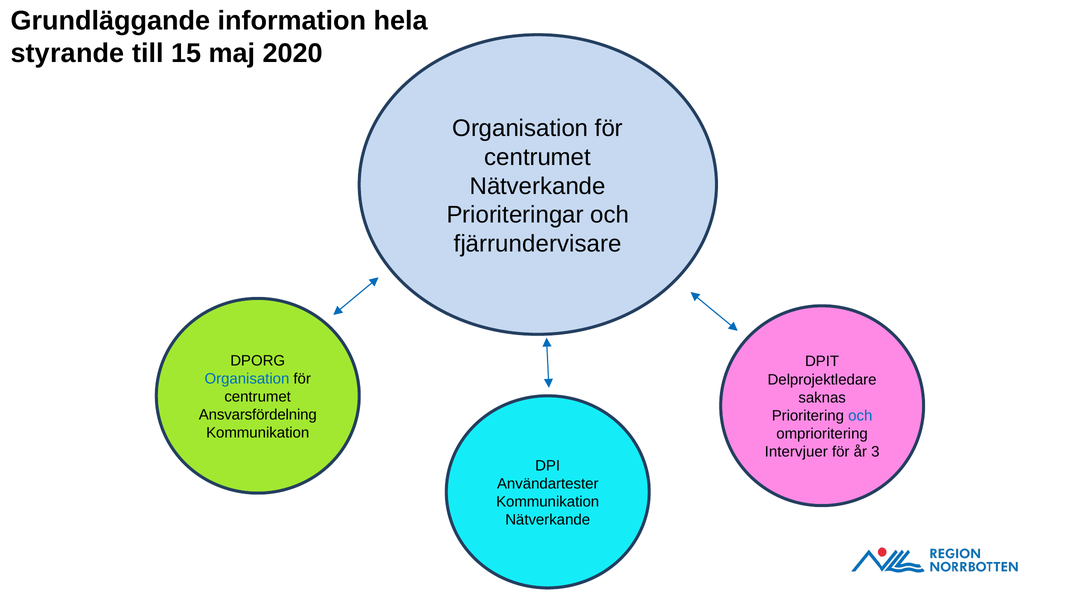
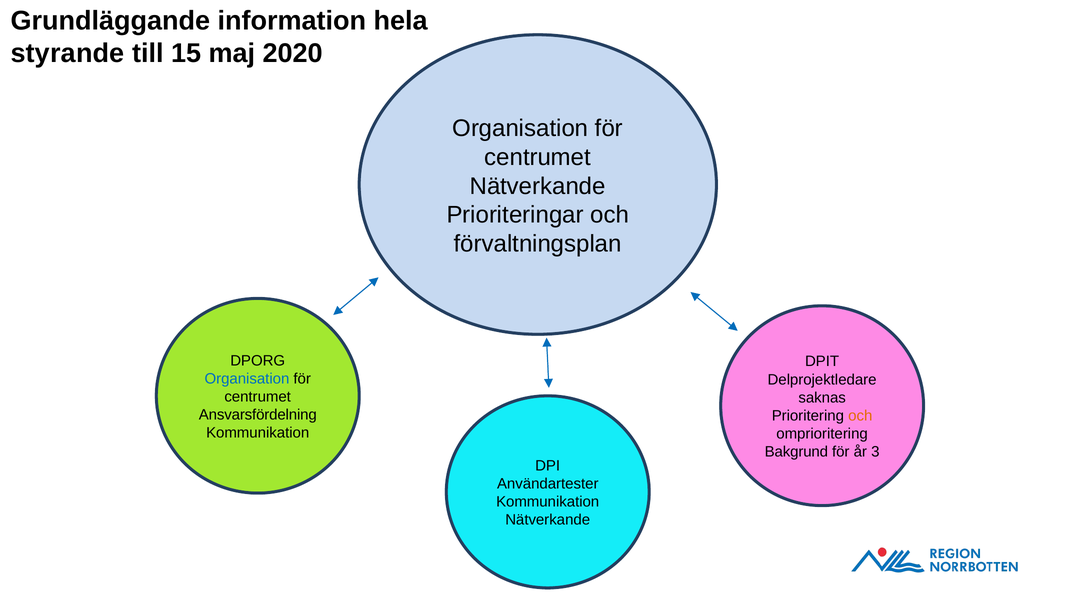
fjärrundervisare: fjärrundervisare -> förvaltningsplan
och at (860, 415) colour: blue -> orange
Intervjuer: Intervjuer -> Bakgrund
